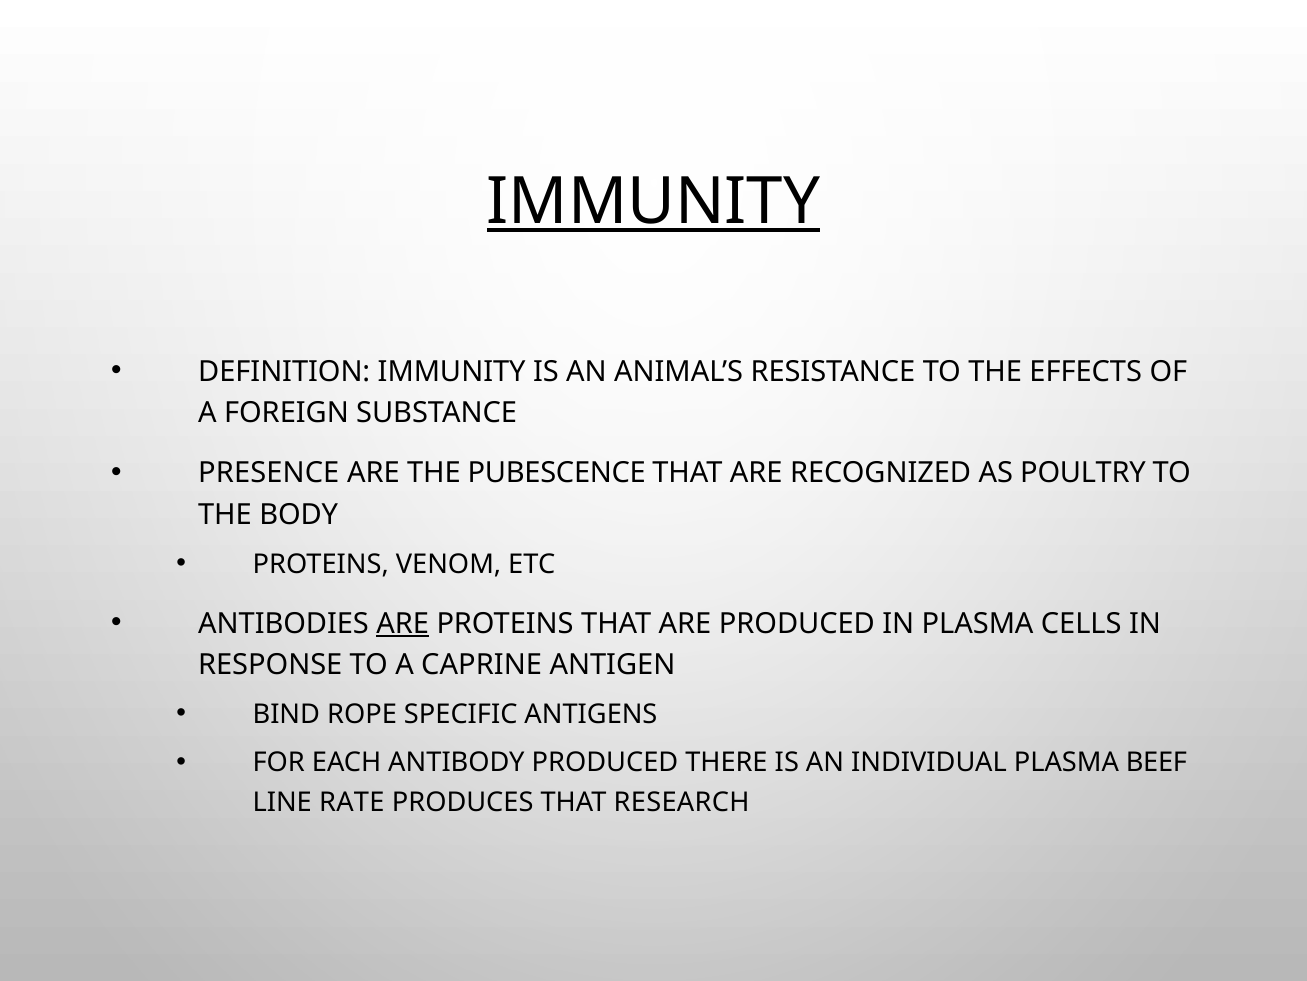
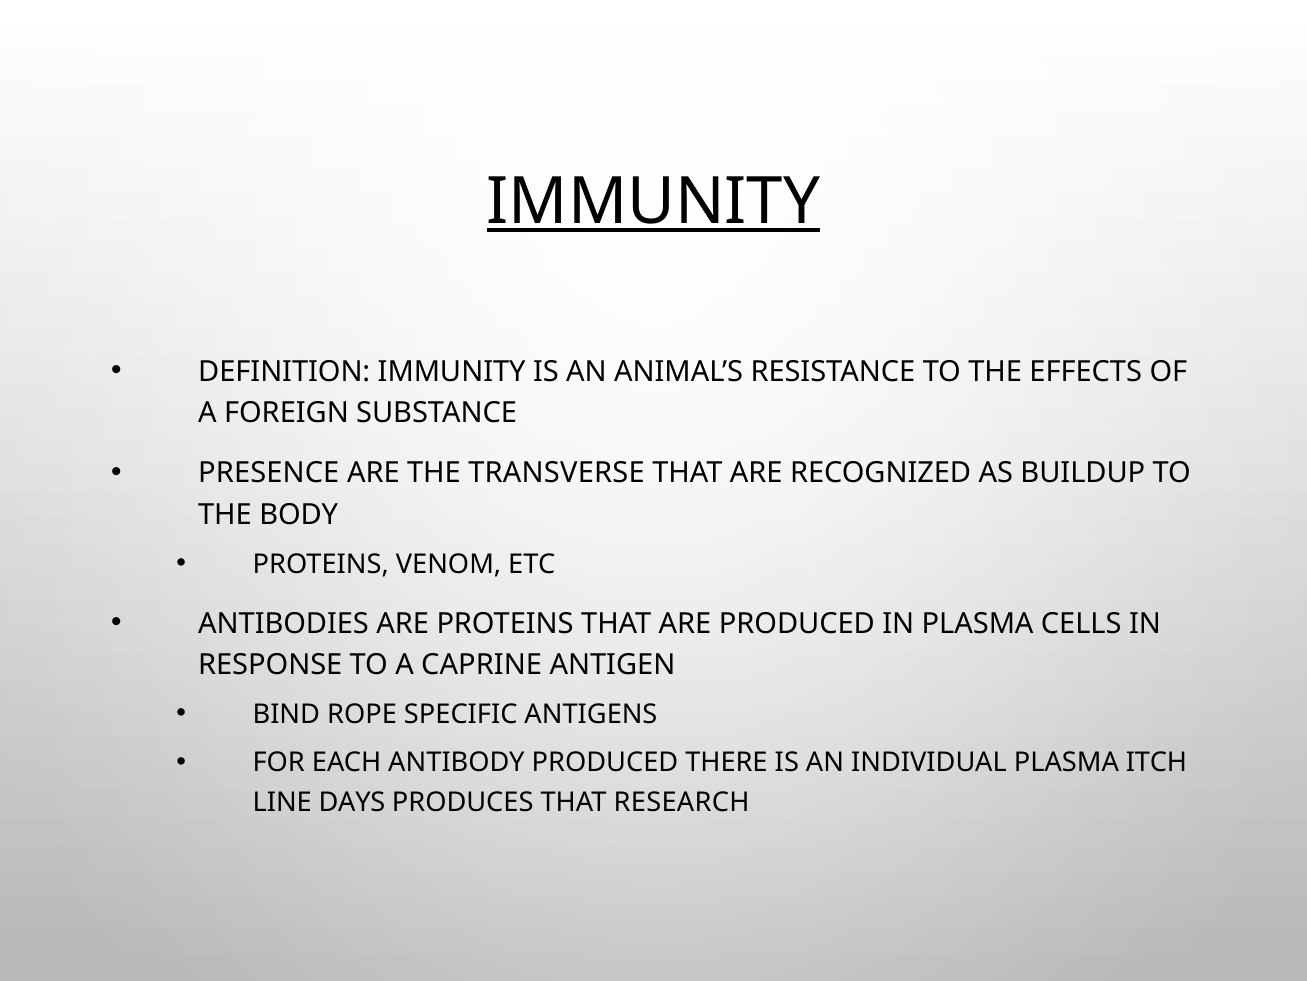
PUBESCENCE: PUBESCENCE -> TRANSVERSE
POULTRY: POULTRY -> BUILDUP
ARE at (403, 623) underline: present -> none
BEEF: BEEF -> ITCH
RATE: RATE -> DAYS
